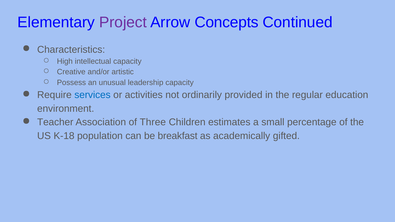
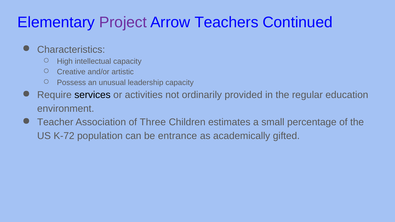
Concepts: Concepts -> Teachers
services colour: blue -> black
K-18: K-18 -> K-72
breakfast: breakfast -> entrance
